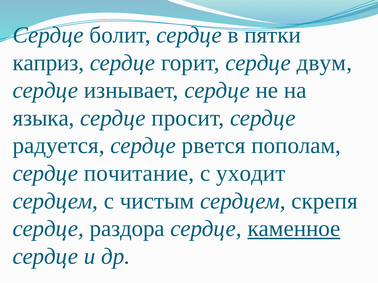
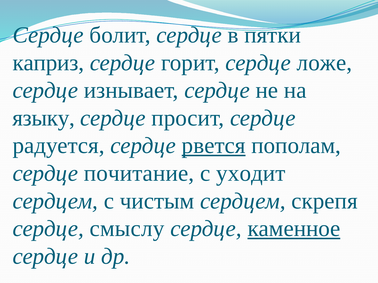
двум: двум -> ложе
языка: языка -> языку
рвется underline: none -> present
раздора: раздора -> смыслу
